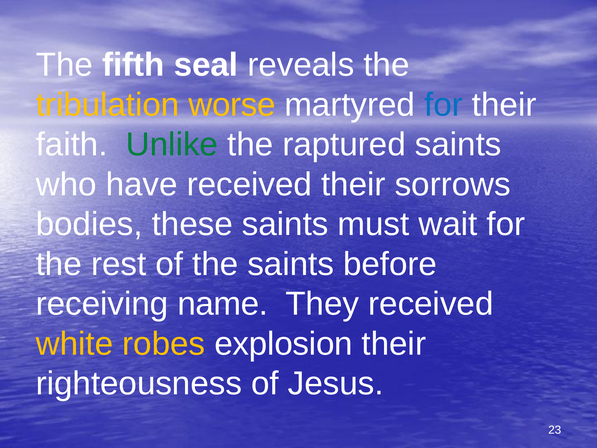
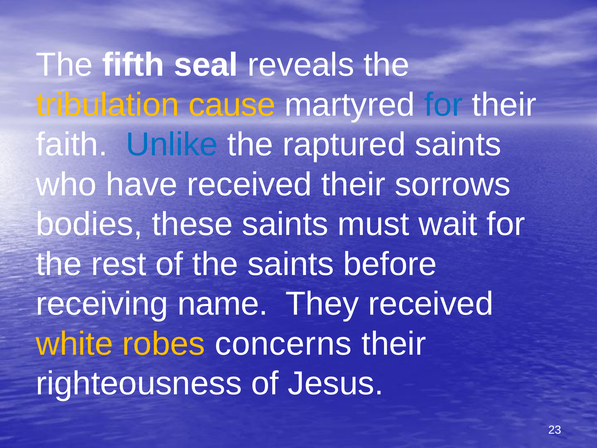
worse: worse -> cause
Unlike colour: green -> blue
explosion: explosion -> concerns
